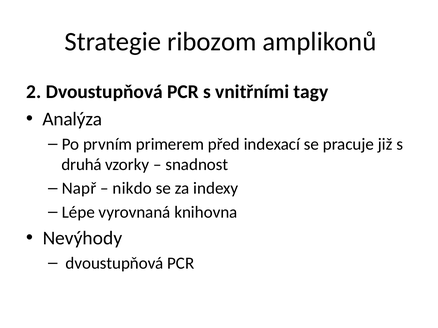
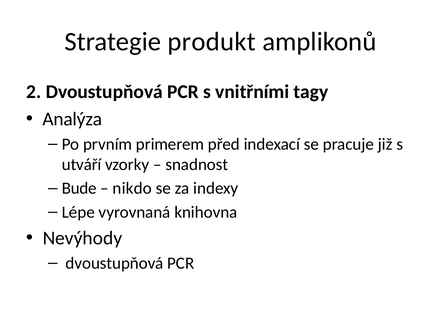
ribozom: ribozom -> produkt
druhá: druhá -> utváří
Např: Např -> Bude
